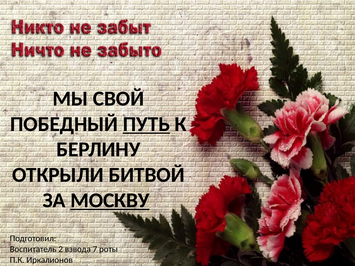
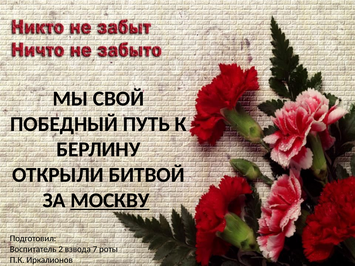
ПУТЬ underline: present -> none
